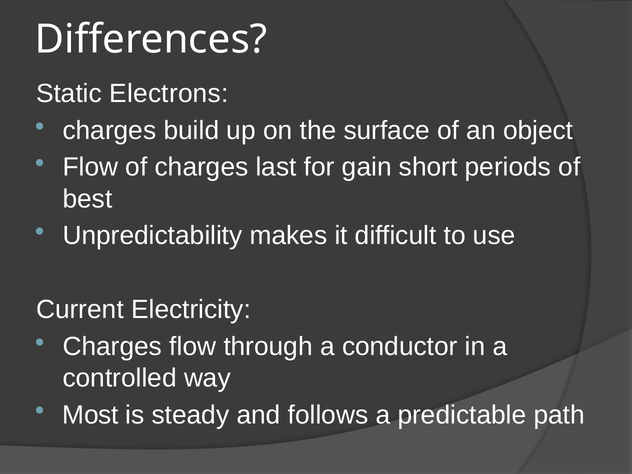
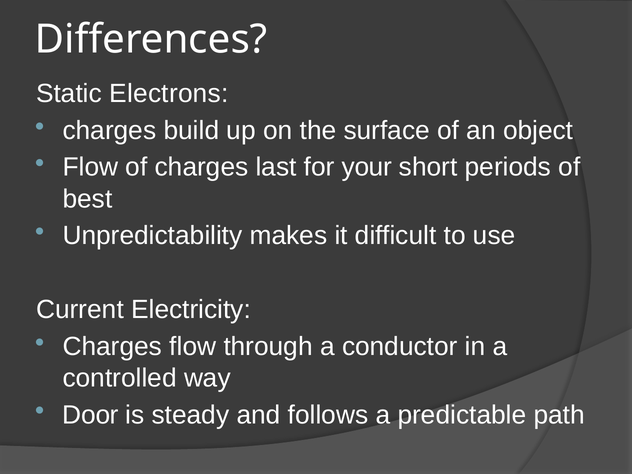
gain: gain -> your
Most: Most -> Door
